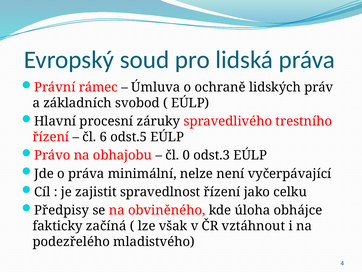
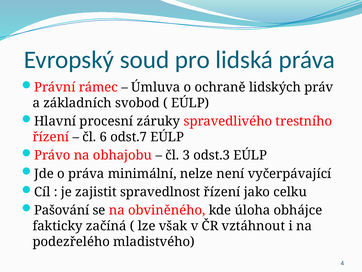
odst.5: odst.5 -> odst.7
0: 0 -> 3
Předpisy: Předpisy -> Pašování
